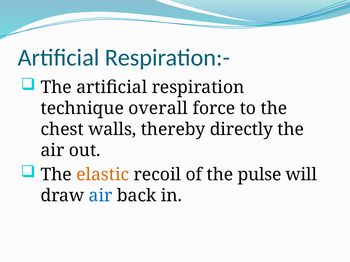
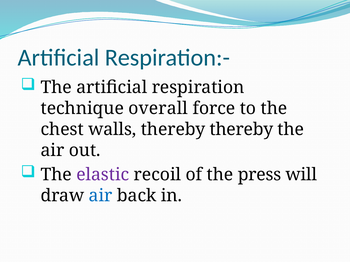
thereby directly: directly -> thereby
elastic colour: orange -> purple
pulse: pulse -> press
